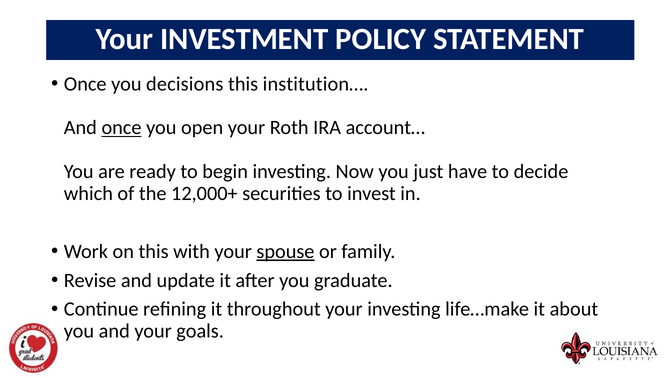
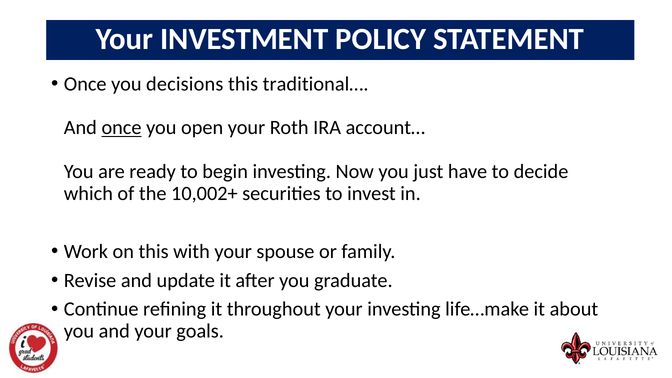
institution…: institution… -> traditional…
12,000+: 12,000+ -> 10,002+
spouse underline: present -> none
